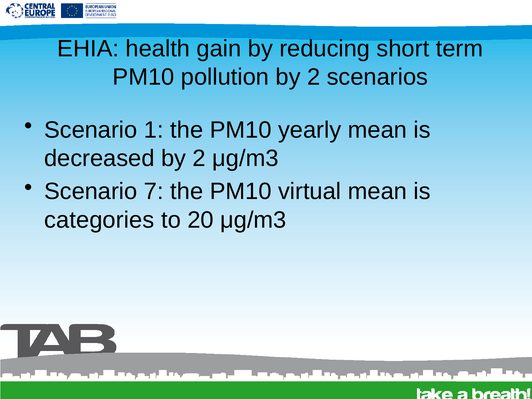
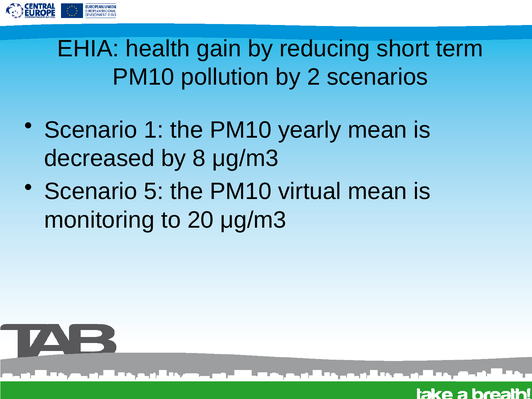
decreased by 2: 2 -> 8
7: 7 -> 5
categories: categories -> monitoring
